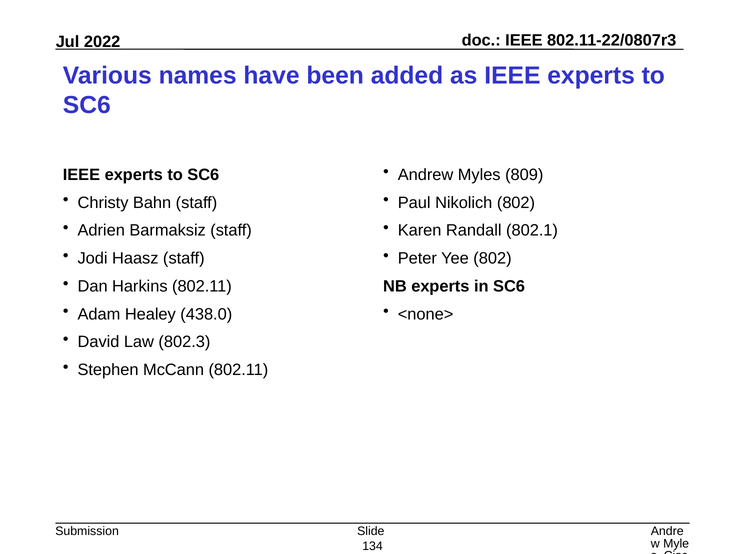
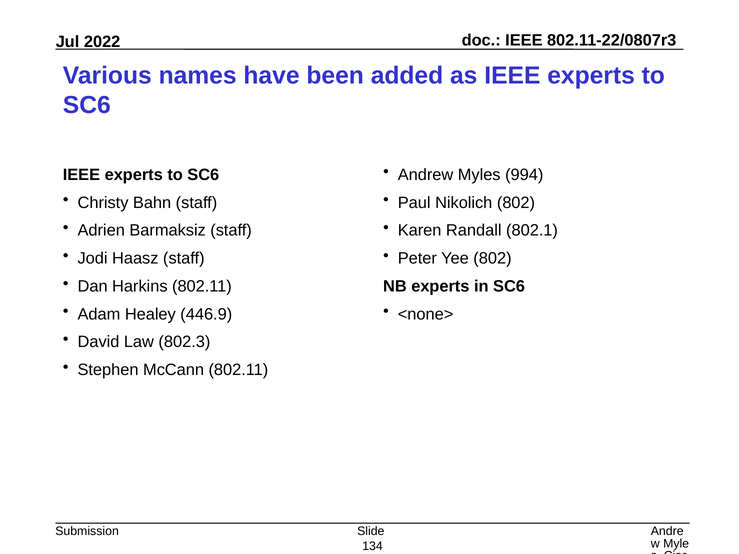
809: 809 -> 994
438.0: 438.0 -> 446.9
